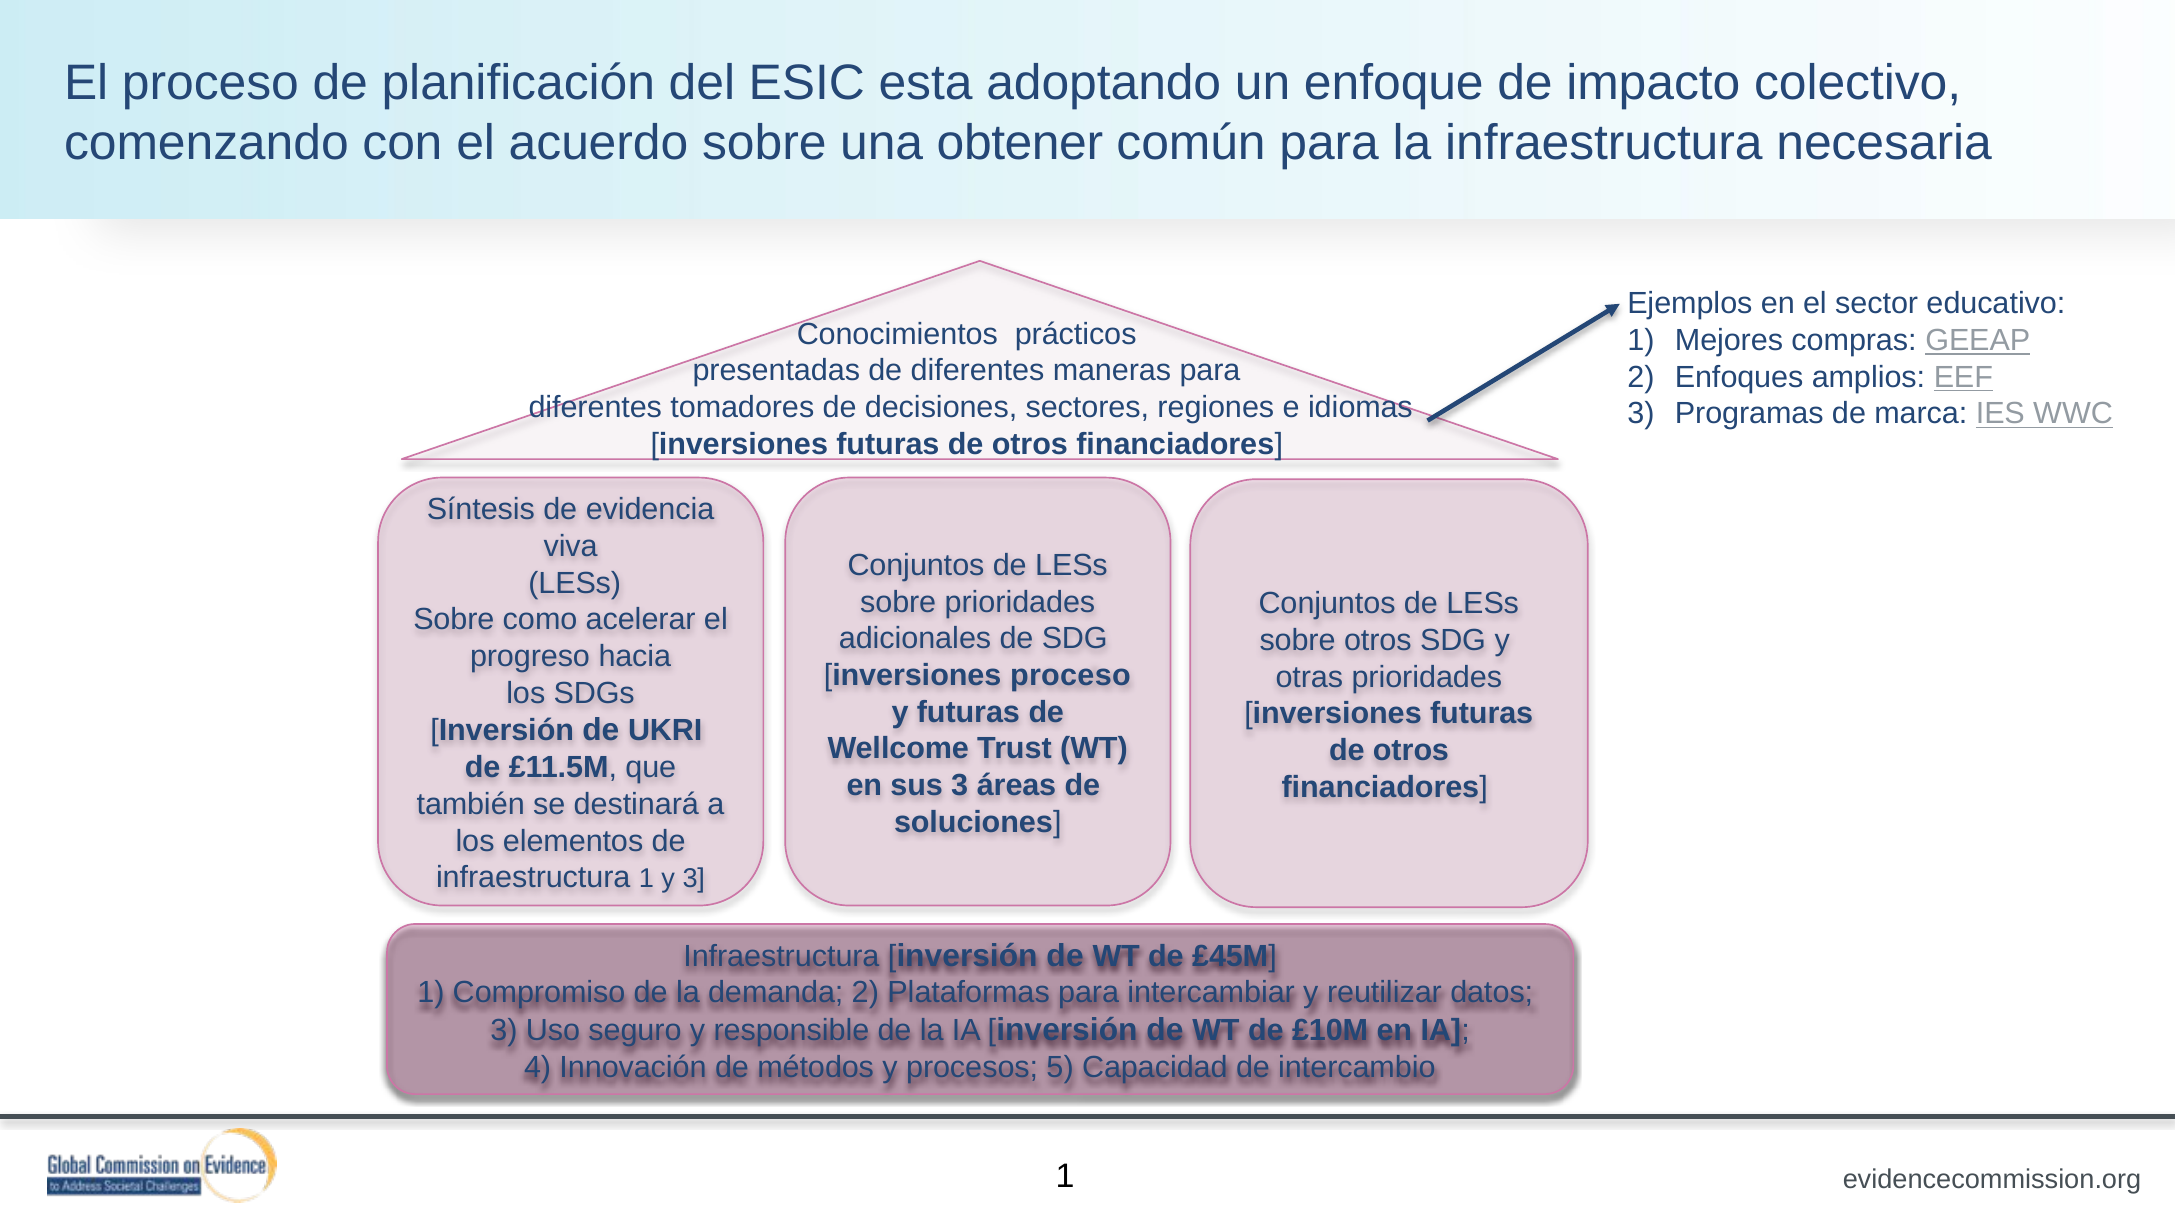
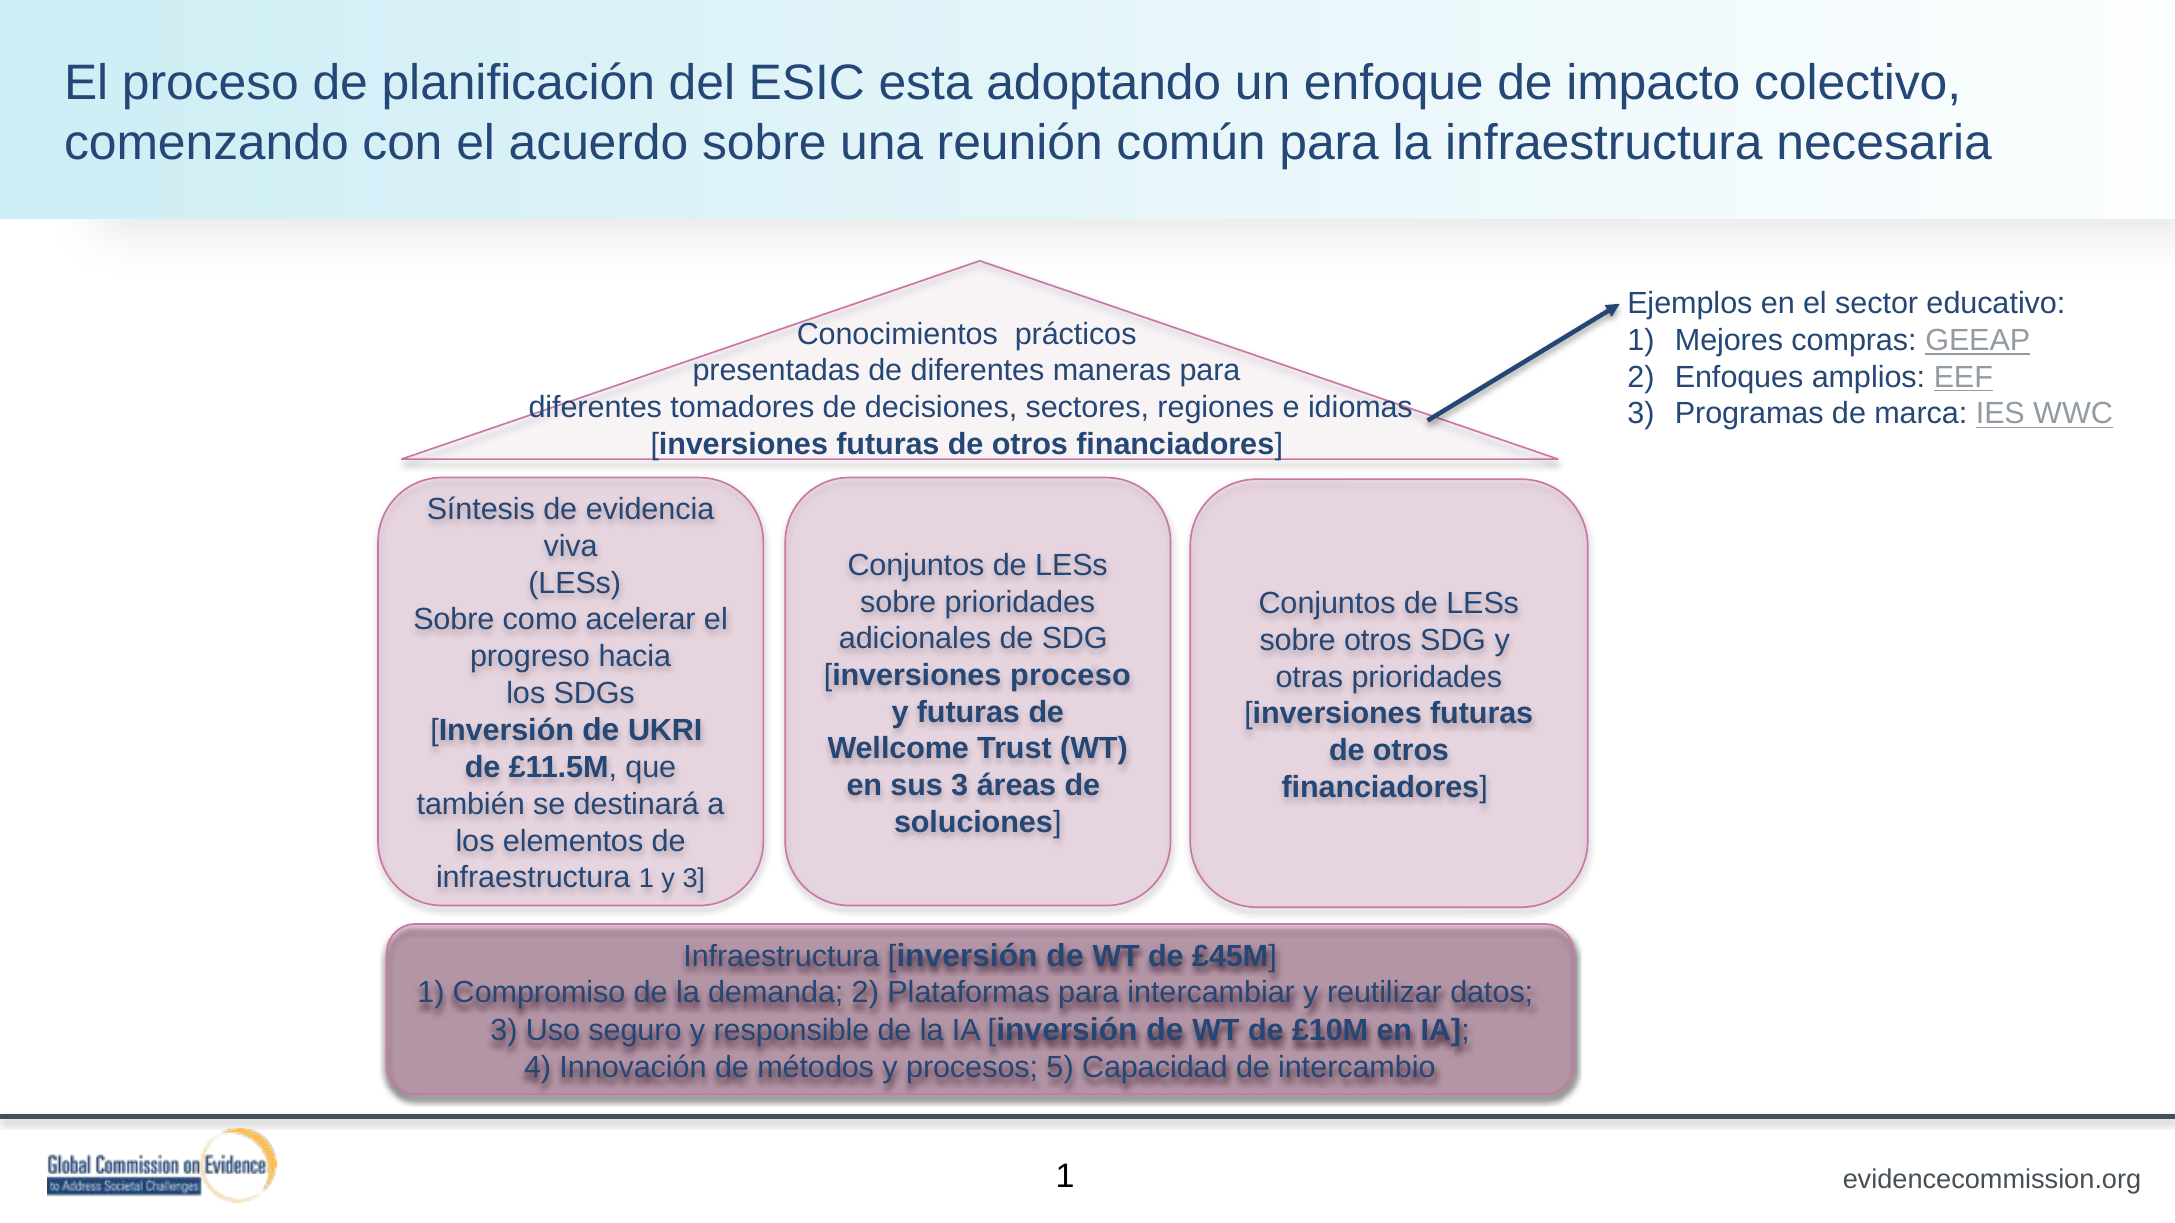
obtener: obtener -> reunión
